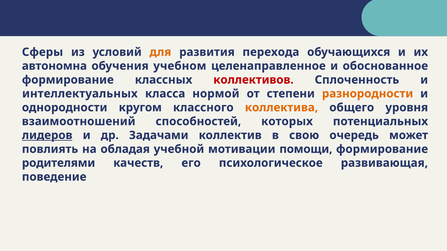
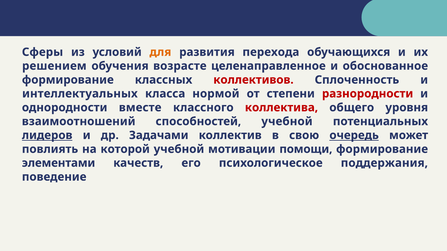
автономна: автономна -> решением
учебном: учебном -> возрасте
разнородности colour: orange -> red
кругом: кругом -> вместе
коллектива colour: orange -> red
способностей которых: которых -> учебной
очередь underline: none -> present
обладая: обладая -> которой
родителями: родителями -> элементами
развивающая: развивающая -> поддержания
